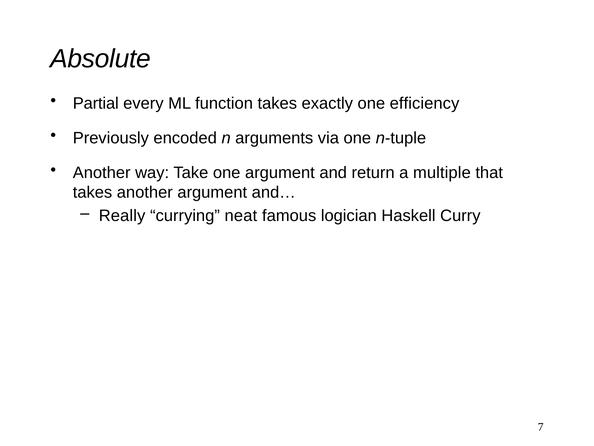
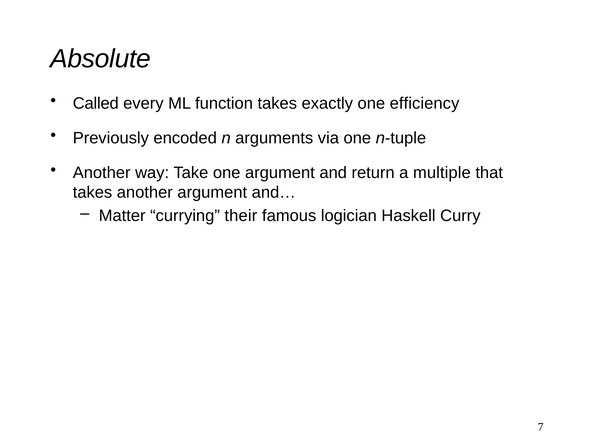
Partial: Partial -> Called
Really: Really -> Matter
neat: neat -> their
